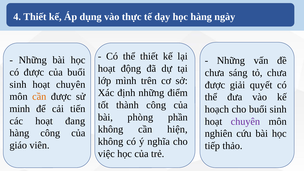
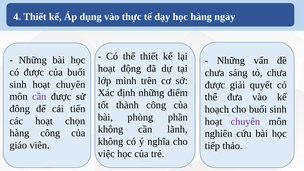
cần at (39, 97) colour: orange -> purple
minh: minh -> đông
đang: đang -> chọn
hiện: hiện -> lãnh
